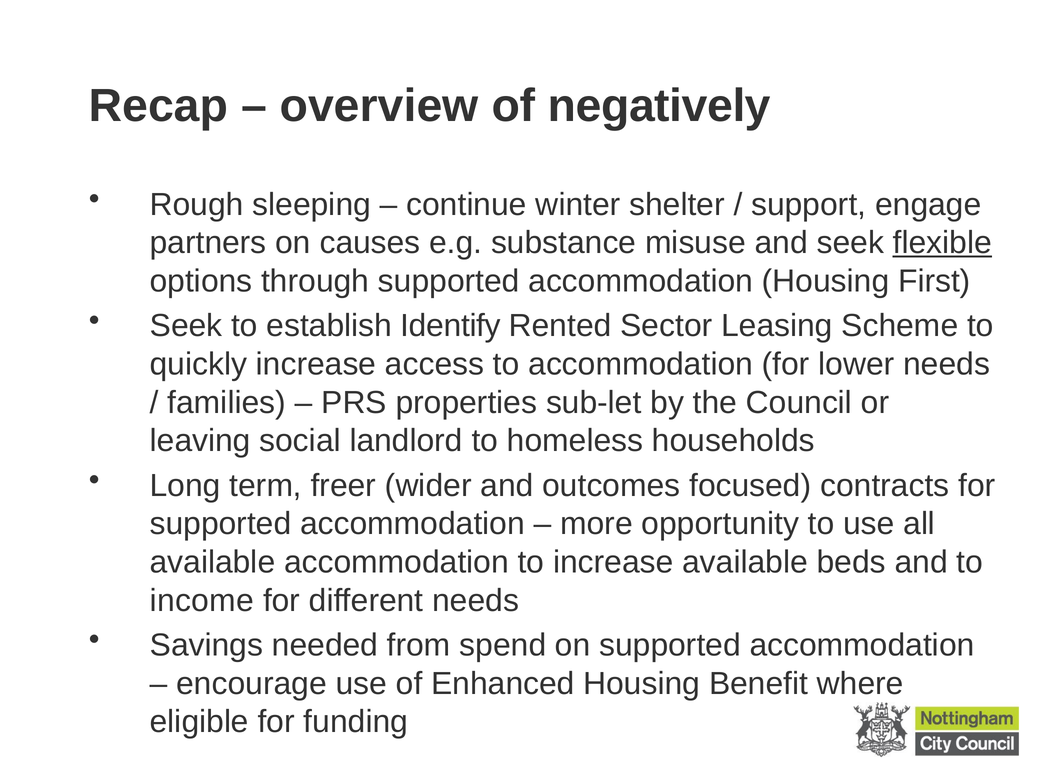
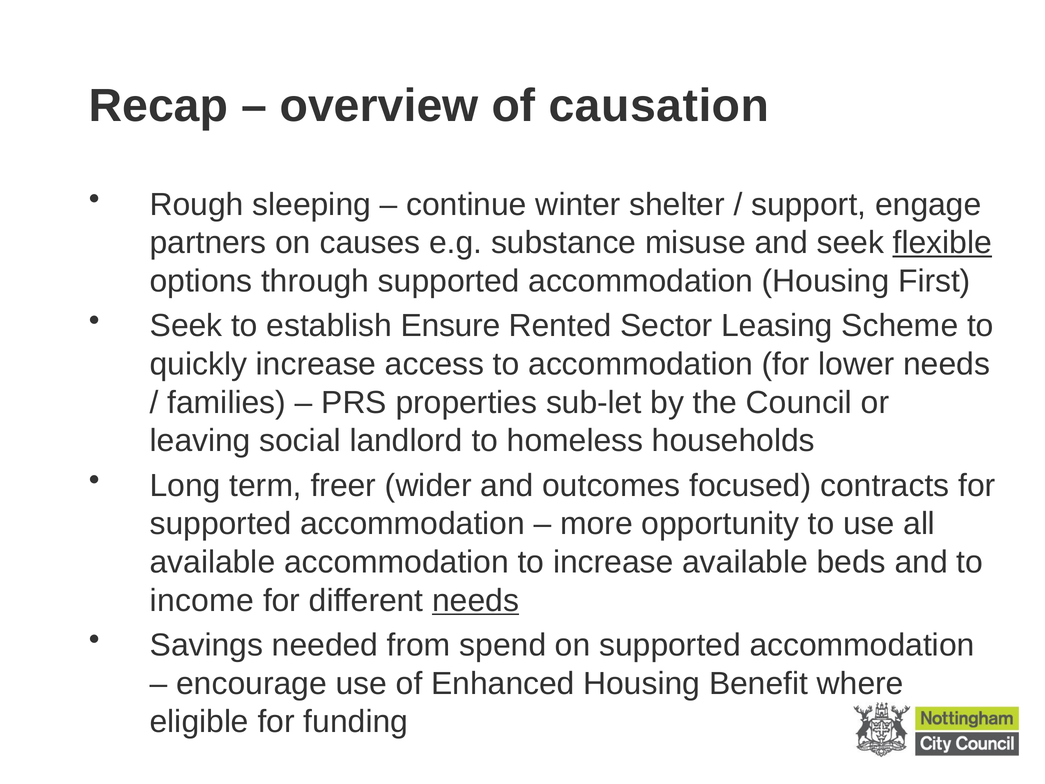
negatively: negatively -> causation
Identify: Identify -> Ensure
needs at (476, 600) underline: none -> present
